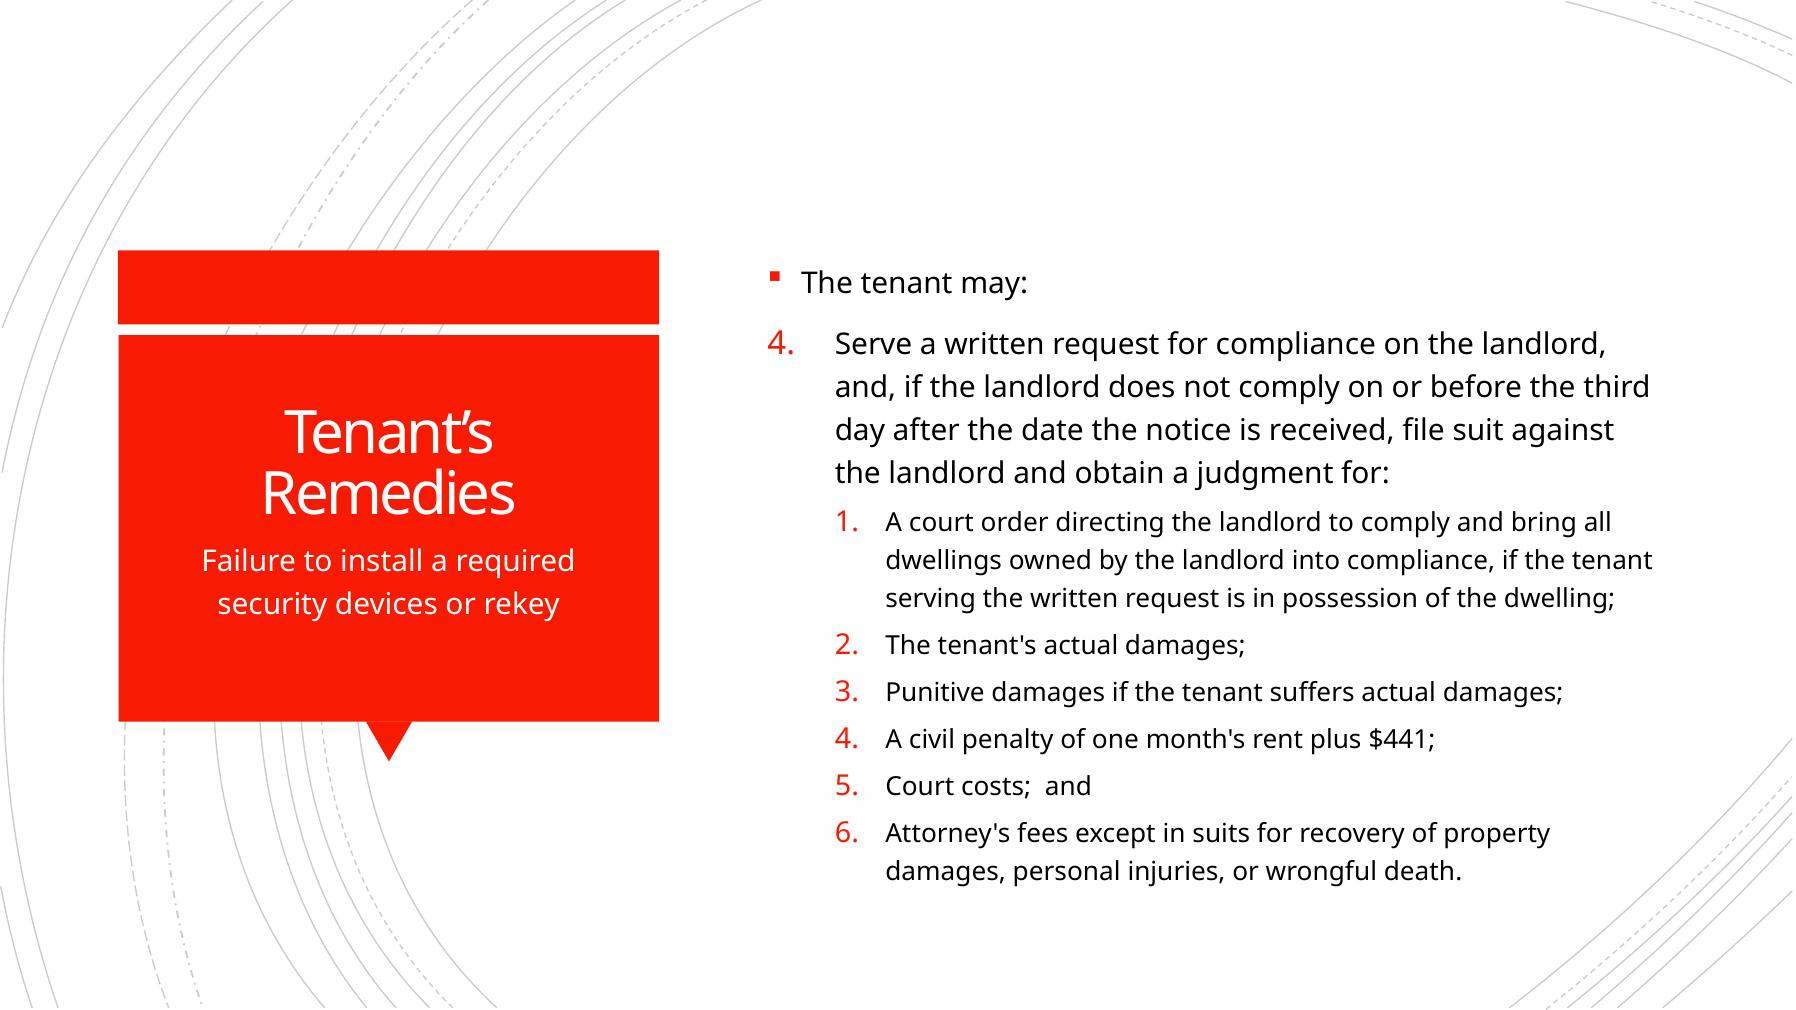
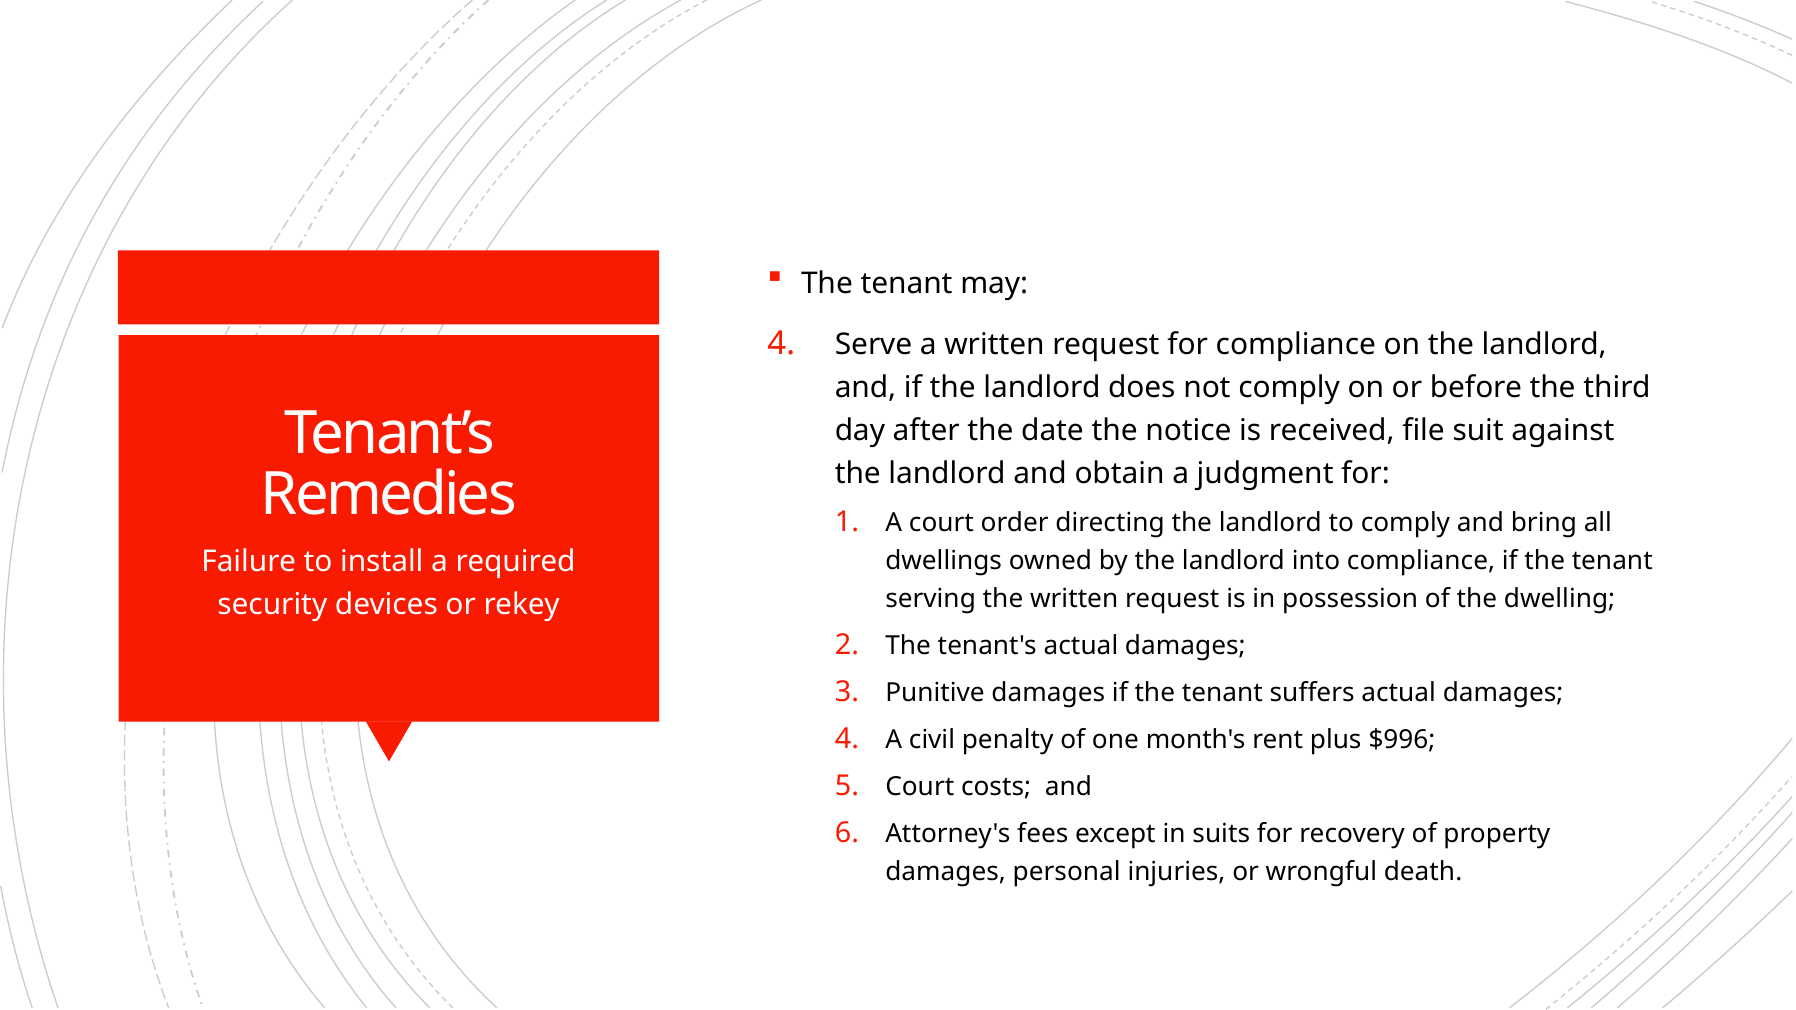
$441: $441 -> $996
